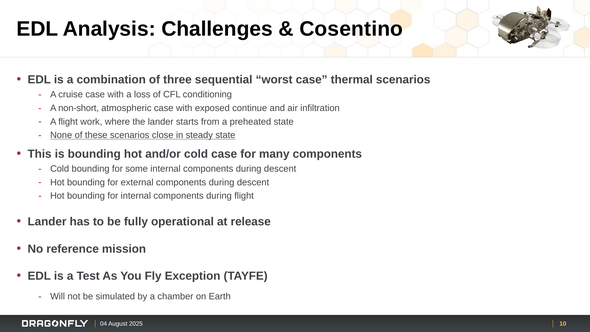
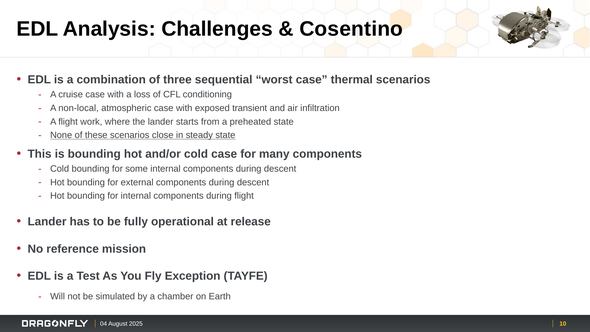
non-short: non-short -> non-local
continue: continue -> transient
